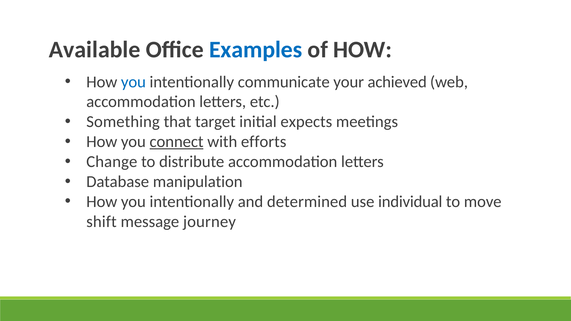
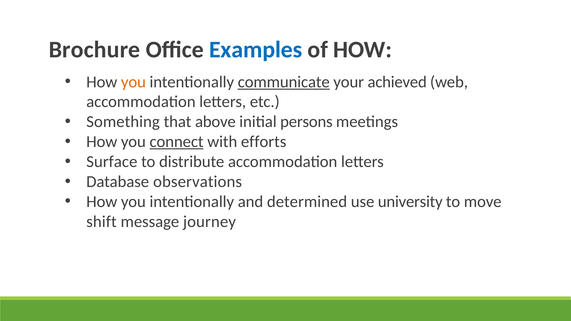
Available: Available -> Brochure
you at (133, 82) colour: blue -> orange
communicate underline: none -> present
target: target -> above
expects: expects -> persons
Change: Change -> Surface
manipulation: manipulation -> observations
individual: individual -> university
